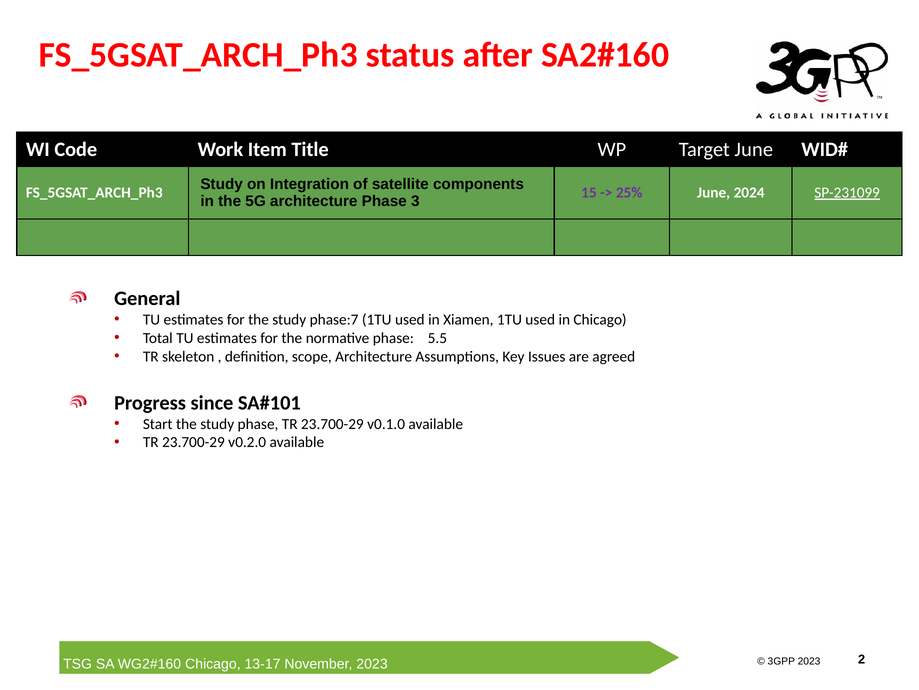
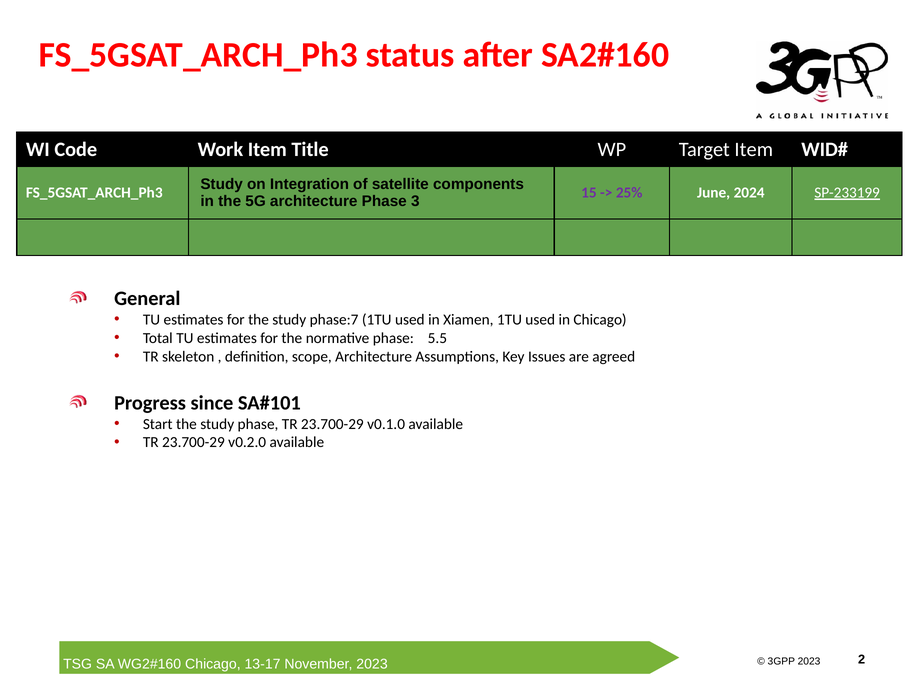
Target June: June -> Item
SP-231099: SP-231099 -> SP-233199
